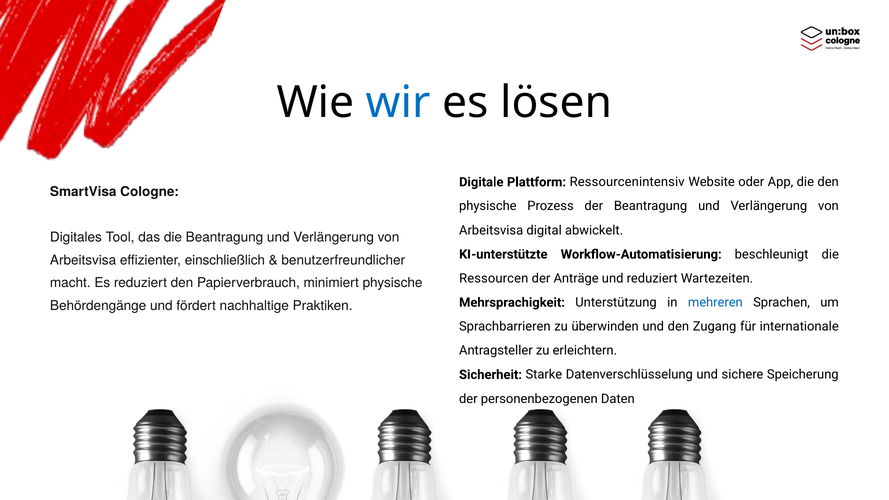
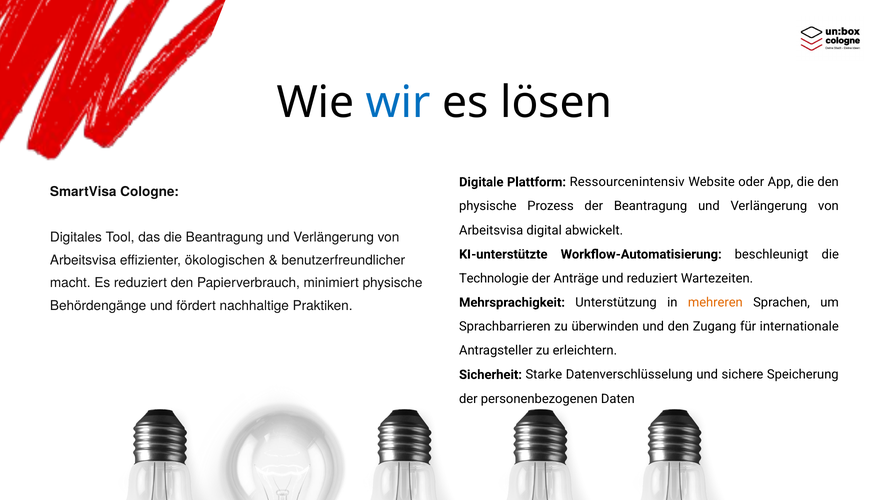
einschließlich: einschließlich -> ökologischen
Ressourcen: Ressourcen -> Technologie
mehreren colour: blue -> orange
